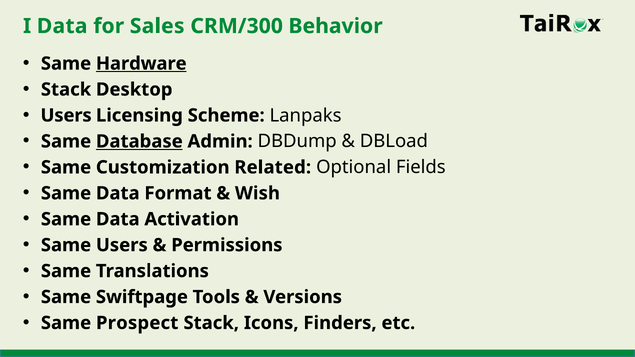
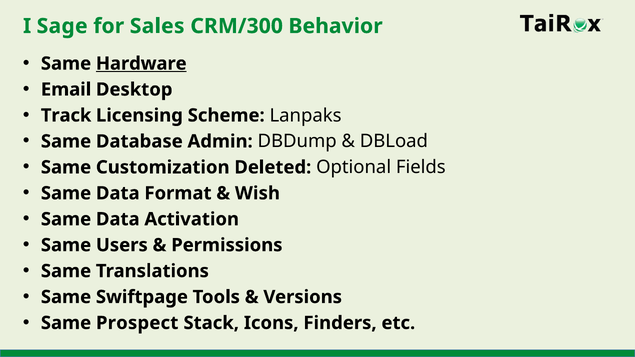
I Data: Data -> Sage
Stack at (66, 90): Stack -> Email
Users at (66, 115): Users -> Track
Database underline: present -> none
Related: Related -> Deleted
